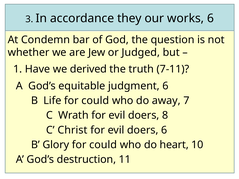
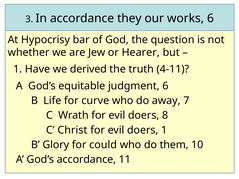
Condemn: Condemn -> Hypocrisy
Judged: Judged -> Hearer
7-11: 7-11 -> 4-11
Life for could: could -> curve
doers 6: 6 -> 1
heart: heart -> them
God’s destruction: destruction -> accordance
